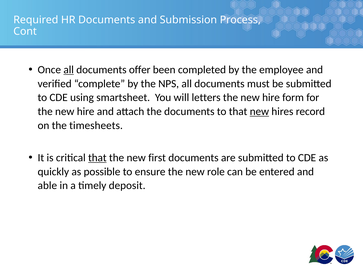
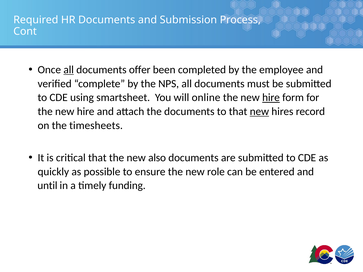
letters: letters -> online
hire at (271, 98) underline: none -> present
that at (97, 158) underline: present -> none
first: first -> also
able: able -> until
deposit: deposit -> funding
